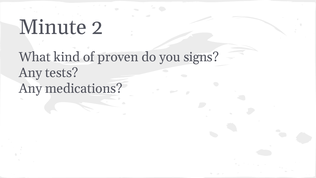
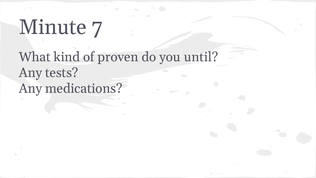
2: 2 -> 7
signs: signs -> until
